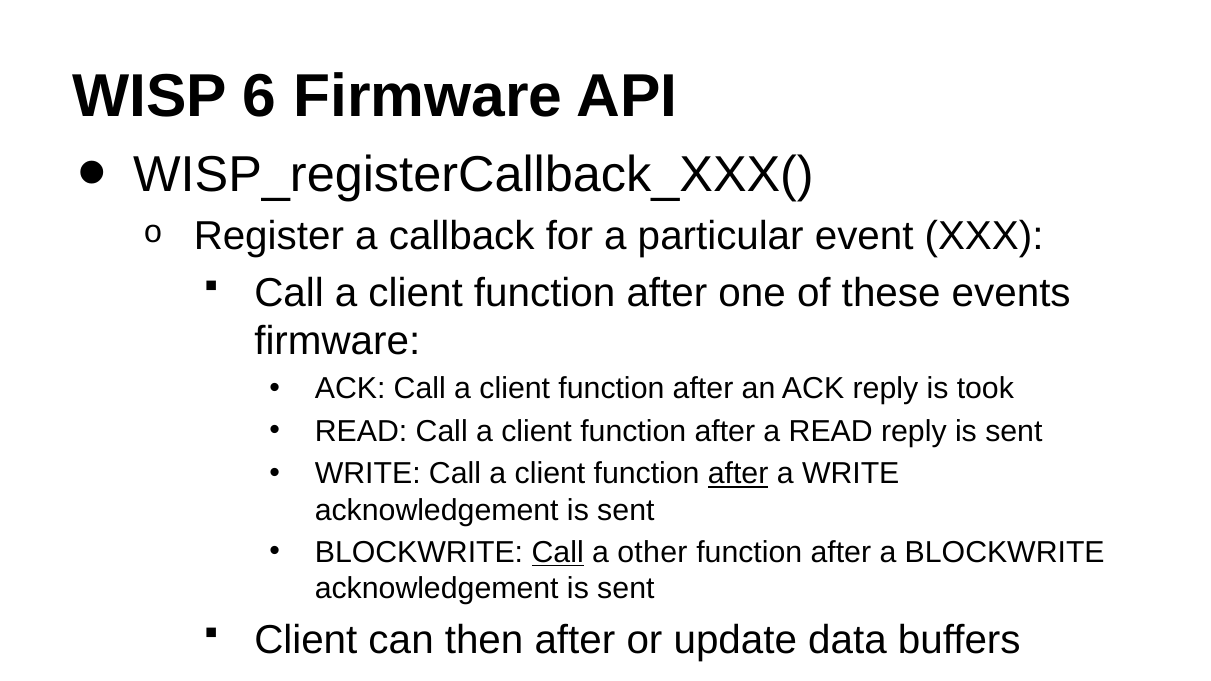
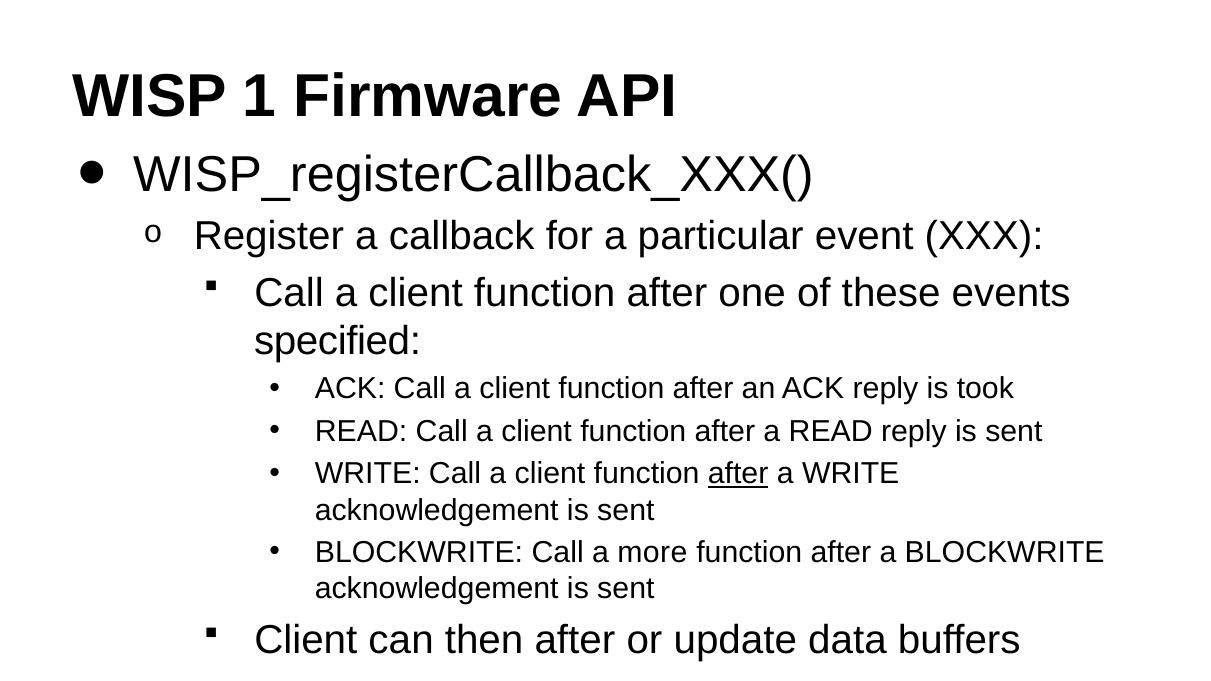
6: 6 -> 1
firmware at (337, 341): firmware -> specified
Call at (558, 553) underline: present -> none
other: other -> more
